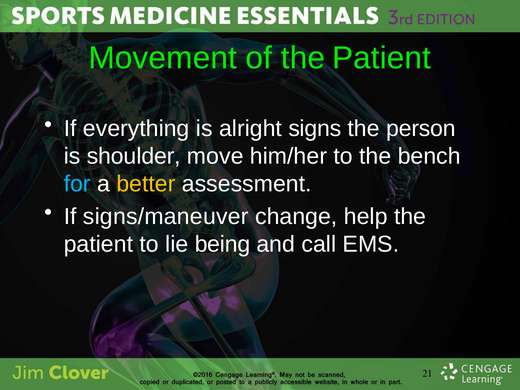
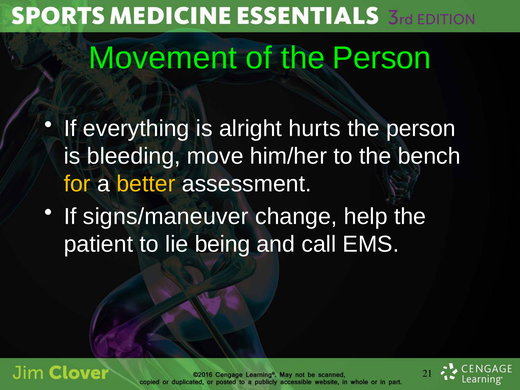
of the Patient: Patient -> Person
signs: signs -> hurts
shoulder: shoulder -> bleeding
for colour: light blue -> yellow
